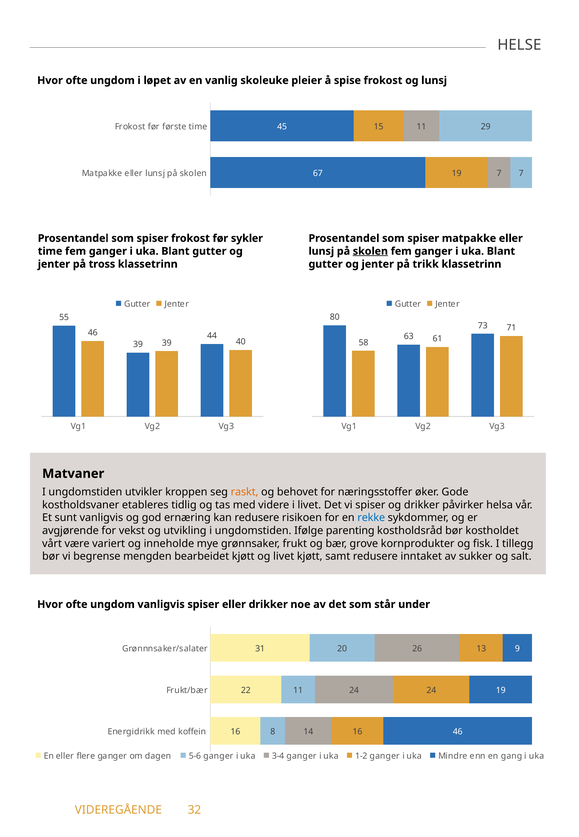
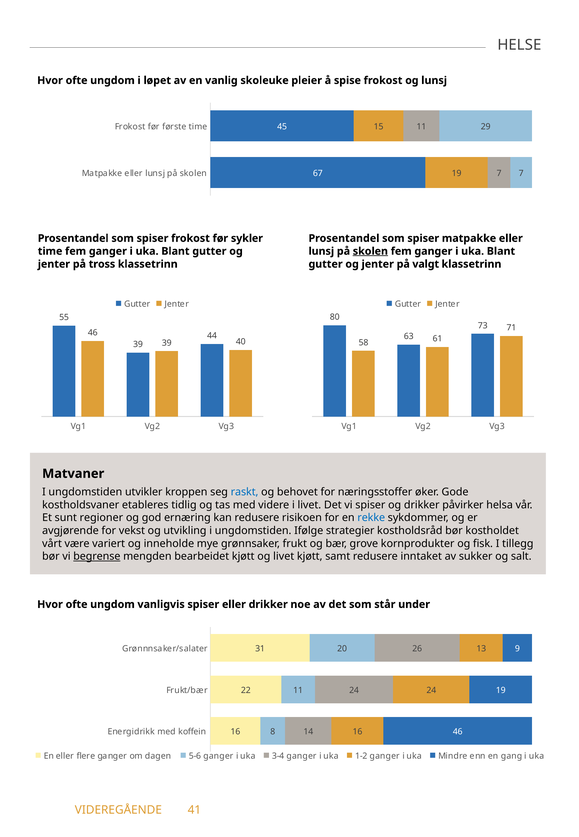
trikk: trikk -> valgt
raskt colour: orange -> blue
sunt vanligvis: vanligvis -> regioner
parenting: parenting -> strategier
begrense underline: none -> present
32: 32 -> 41
